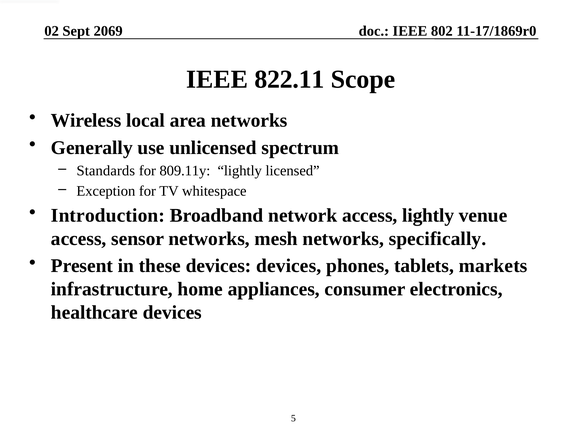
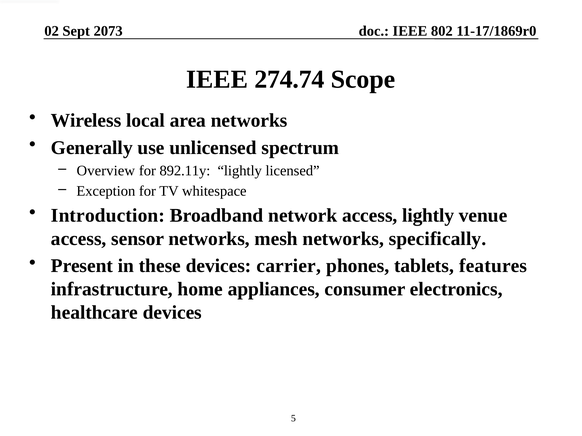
2069: 2069 -> 2073
822.11: 822.11 -> 274.74
Standards: Standards -> Overview
809.11y: 809.11y -> 892.11y
devices devices: devices -> carrier
markets: markets -> features
